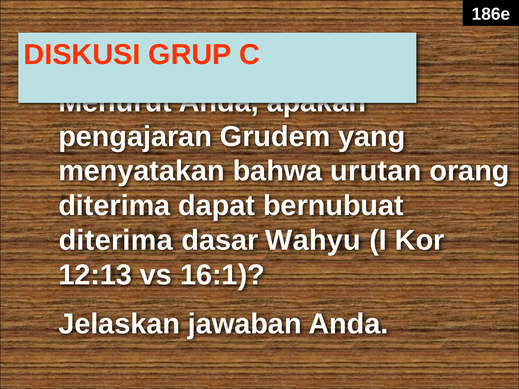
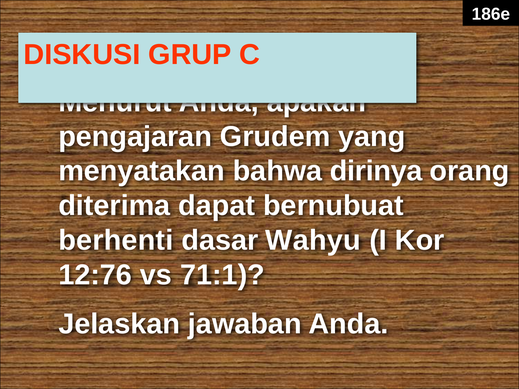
urutan: urutan -> dirinya
diterima at (116, 240): diterima -> berhenti
12:13: 12:13 -> 12:76
16:1: 16:1 -> 71:1
